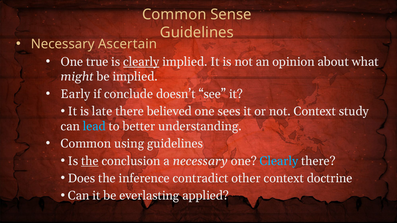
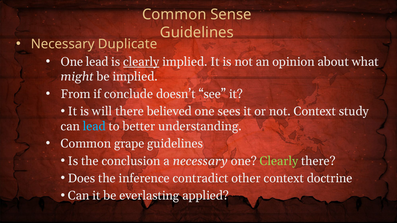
Ascertain: Ascertain -> Duplicate
One true: true -> lead
Early: Early -> From
late: late -> will
using: using -> grape
the at (90, 161) underline: present -> none
Clearly at (279, 161) colour: light blue -> light green
